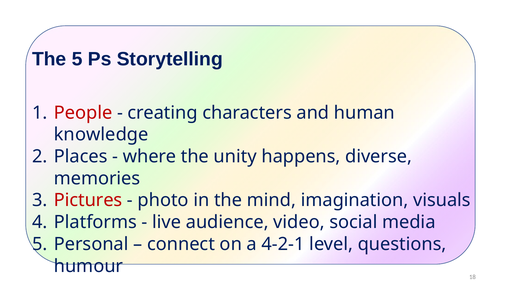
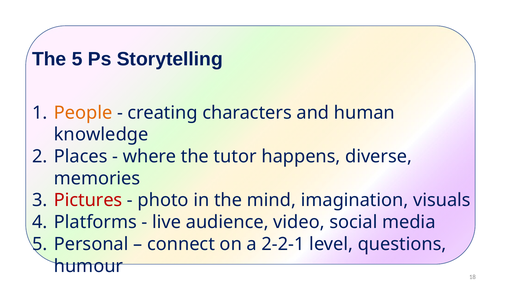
People colour: red -> orange
unity: unity -> tutor
4-2-1: 4-2-1 -> 2-2-1
